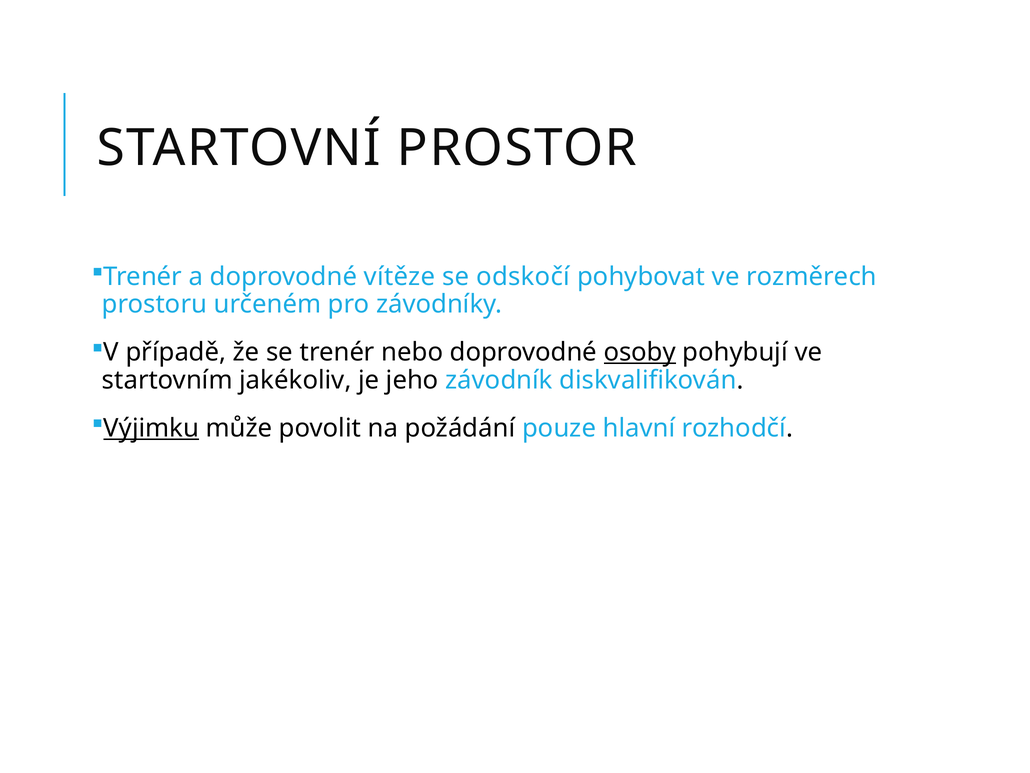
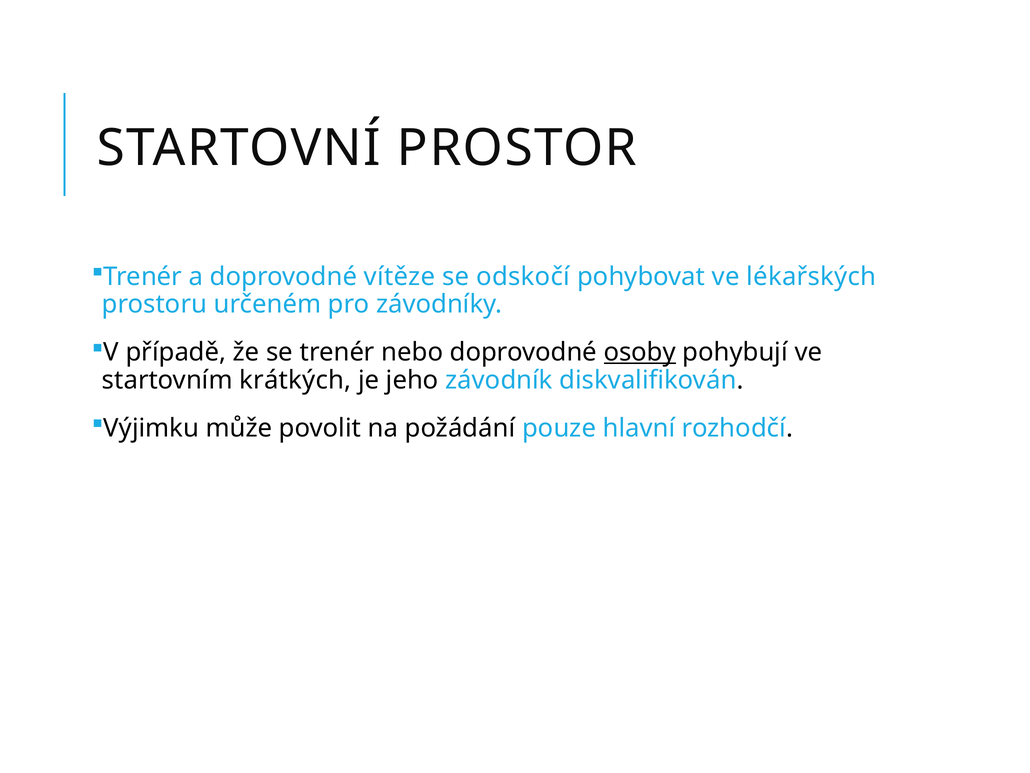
rozměrech: rozměrech -> lékařských
jakékoliv: jakékoliv -> krátkých
Výjimku underline: present -> none
